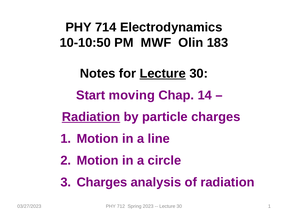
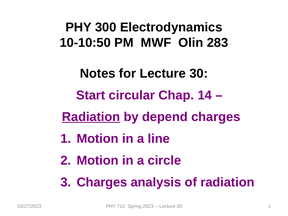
714: 714 -> 300
183: 183 -> 283
Lecture at (163, 73) underline: present -> none
moving: moving -> circular
particle: particle -> depend
